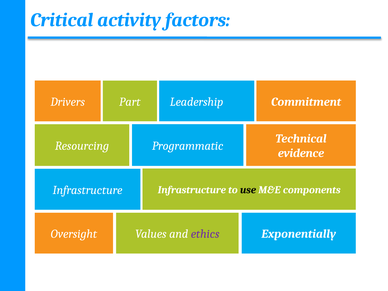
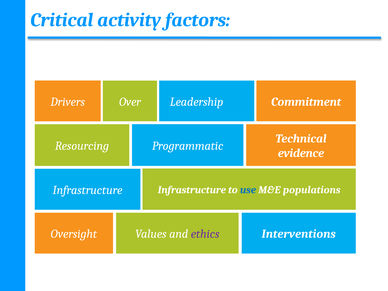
Part: Part -> Over
use colour: black -> blue
components: components -> populations
Exponentially: Exponentially -> Interventions
